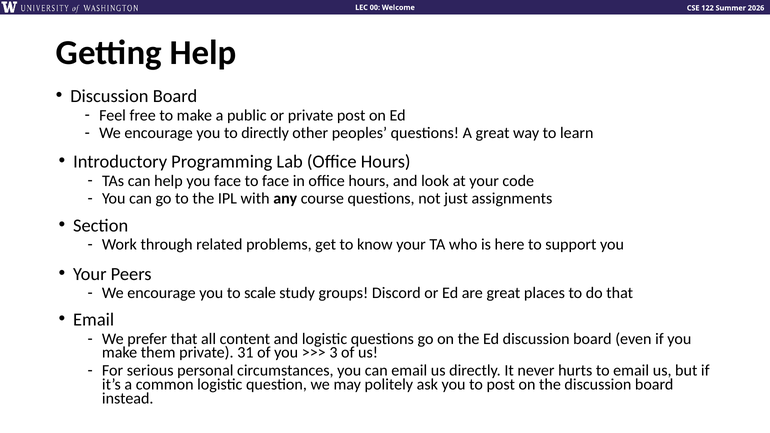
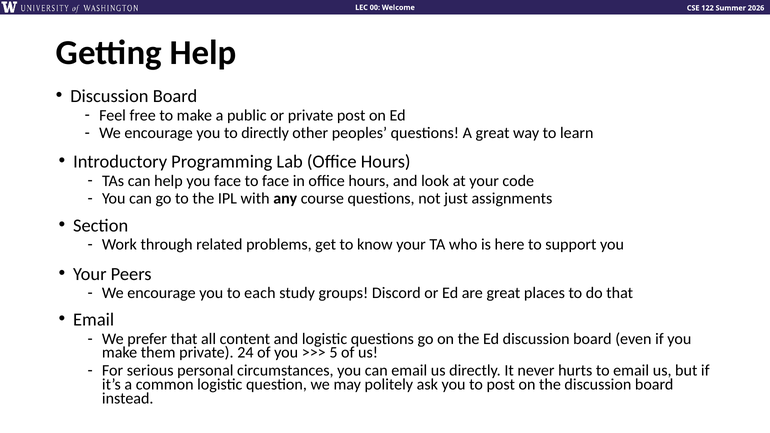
scale: scale -> each
31: 31 -> 24
3: 3 -> 5
